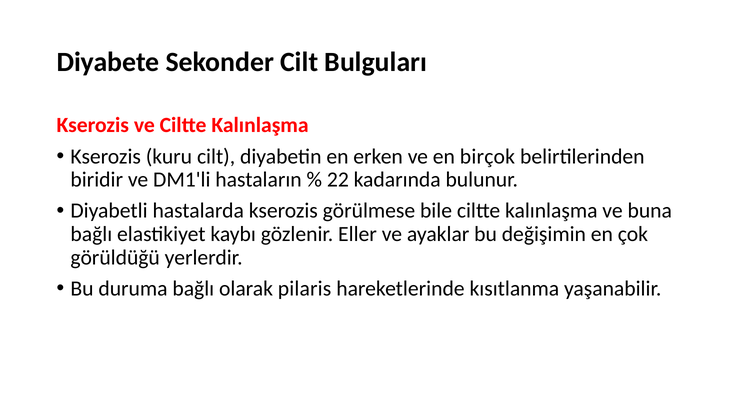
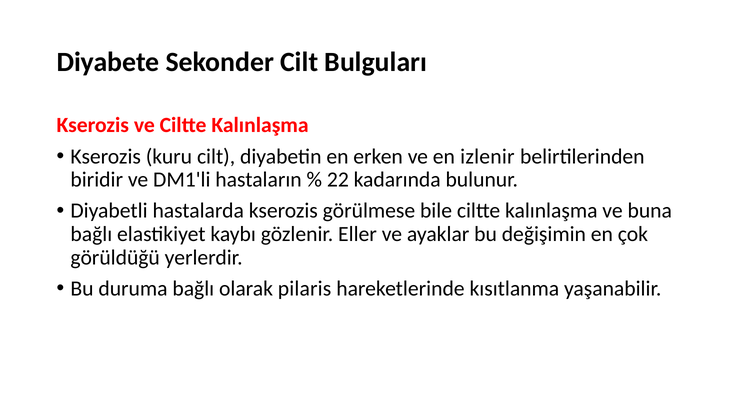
birçok: birçok -> izlenir
